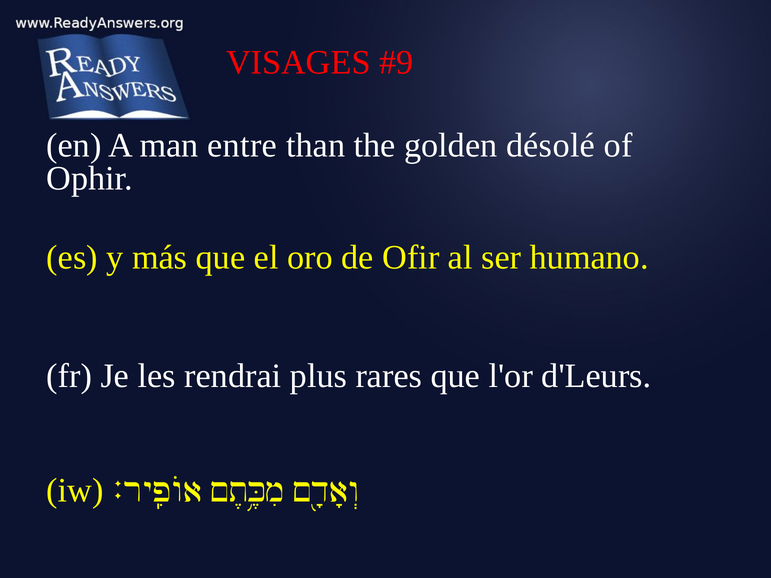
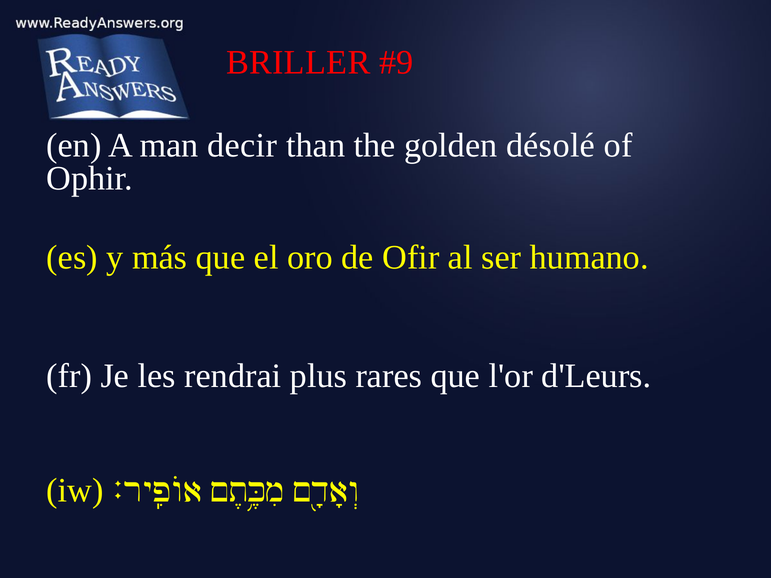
VISAGES: VISAGES -> BRILLER
entre: entre -> decir
